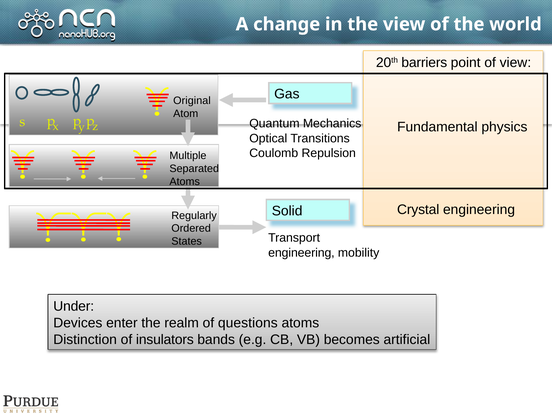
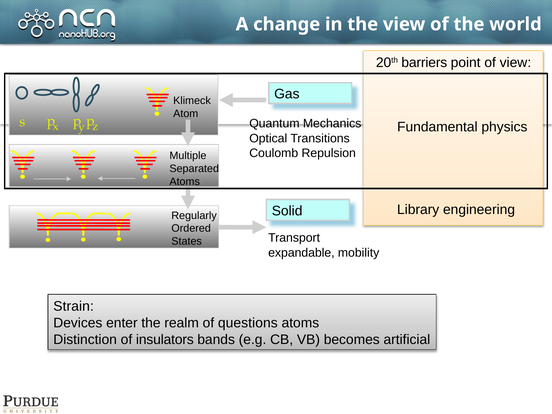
Original: Original -> Klimeck
Crystal: Crystal -> Library
engineering at (301, 253): engineering -> expandable
Under: Under -> Strain
